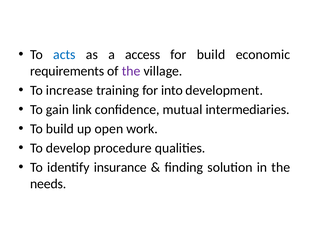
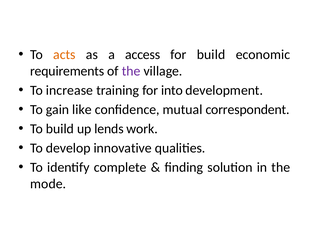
acts colour: blue -> orange
link: link -> like
intermediaries: intermediaries -> correspondent
open: open -> lends
procedure: procedure -> innovative
insurance: insurance -> complete
needs: needs -> mode
